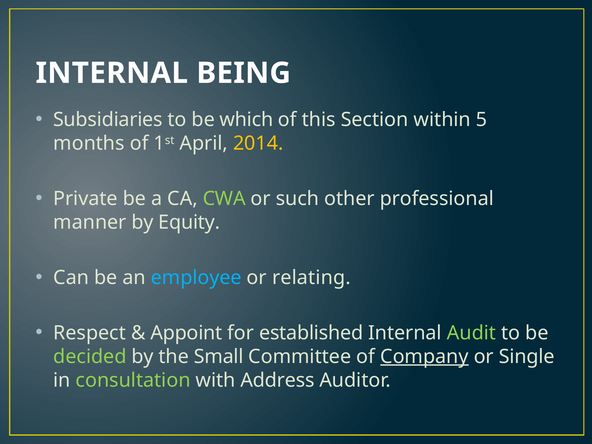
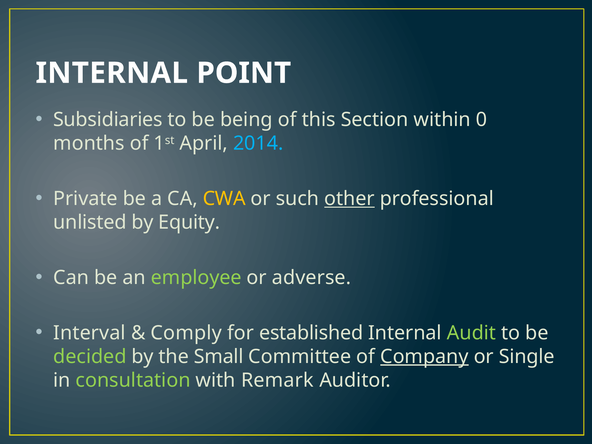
BEING: BEING -> POINT
which: which -> being
5: 5 -> 0
2014 colour: yellow -> light blue
CWA colour: light green -> yellow
other underline: none -> present
manner: manner -> unlisted
employee colour: light blue -> light green
relating: relating -> adverse
Respect: Respect -> Interval
Appoint: Appoint -> Comply
Address: Address -> Remark
